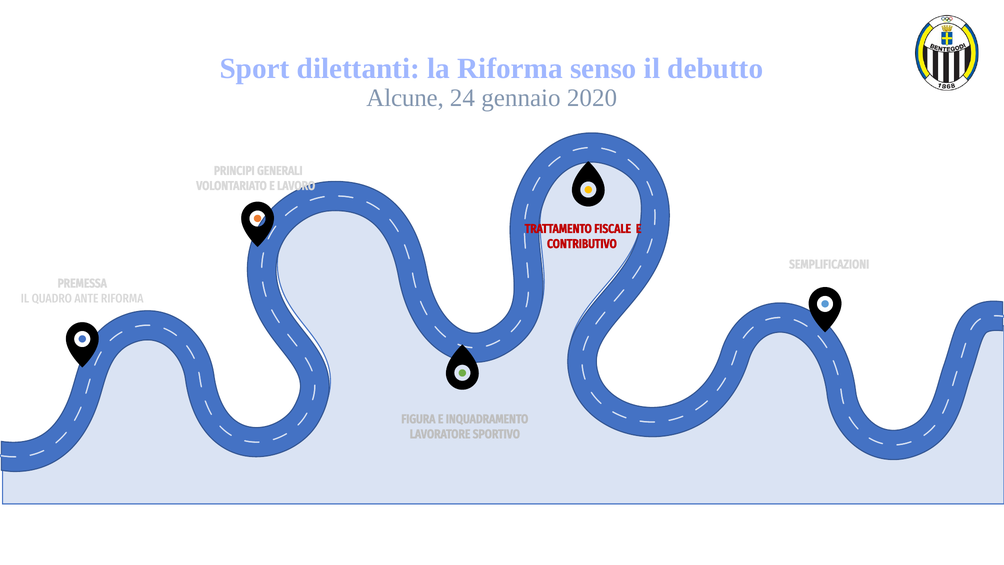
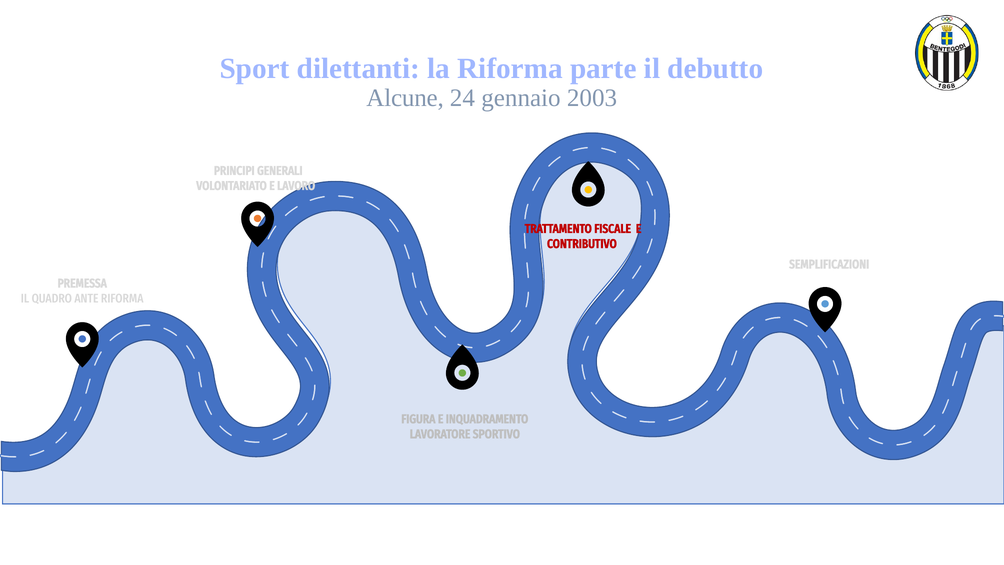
senso: senso -> parte
2020: 2020 -> 2003
